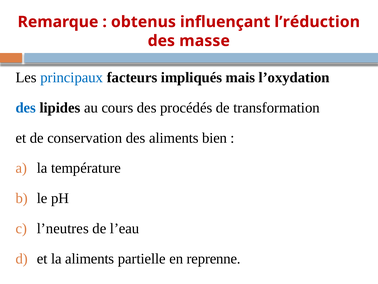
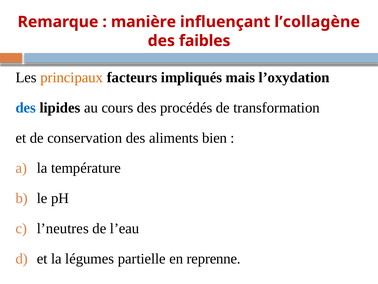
obtenus: obtenus -> manière
l’réduction: l’réduction -> l’collagène
masse: masse -> faibles
principaux colour: blue -> orange
la aliments: aliments -> légumes
